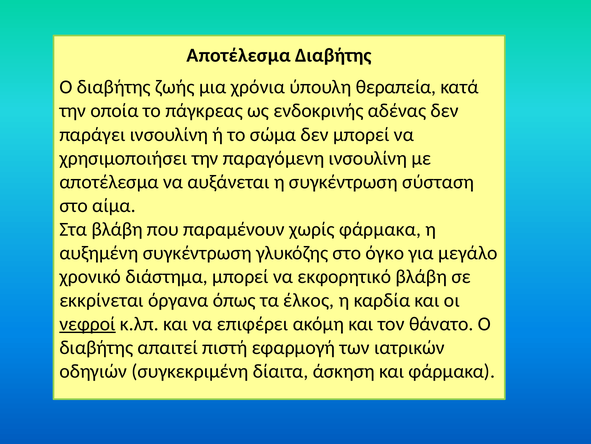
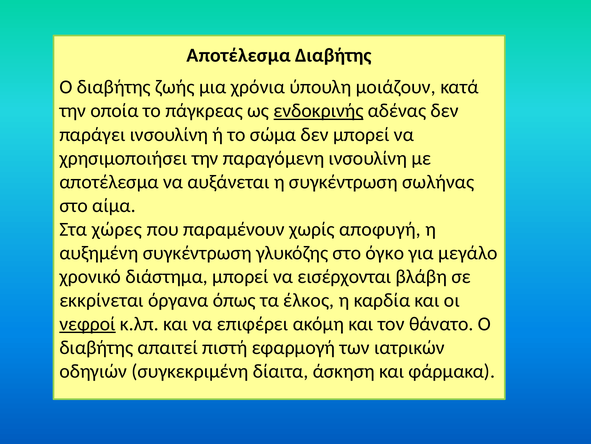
θεραπεία: θεραπεία -> μοιάζουν
ενδοκρινής underline: none -> present
σύσταση: σύσταση -> σωλήνας
Στα βλάβη: βλάβη -> χώρες
χωρίς φάρμακα: φάρμακα -> αποφυγή
εκφορητικό: εκφορητικό -> εισέρχονται
